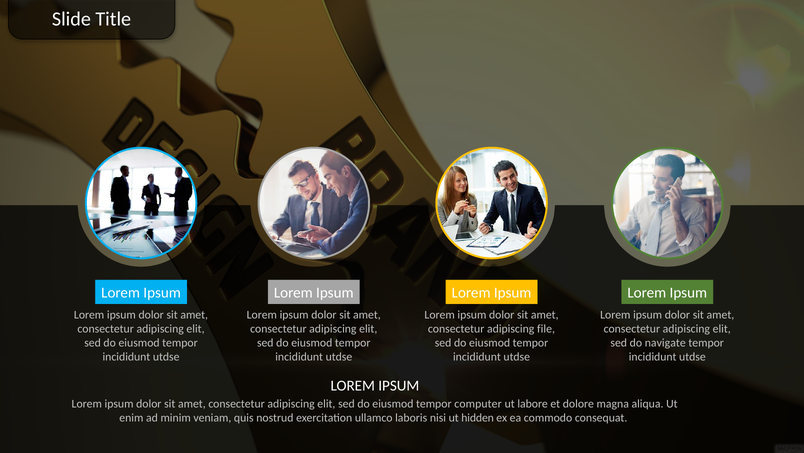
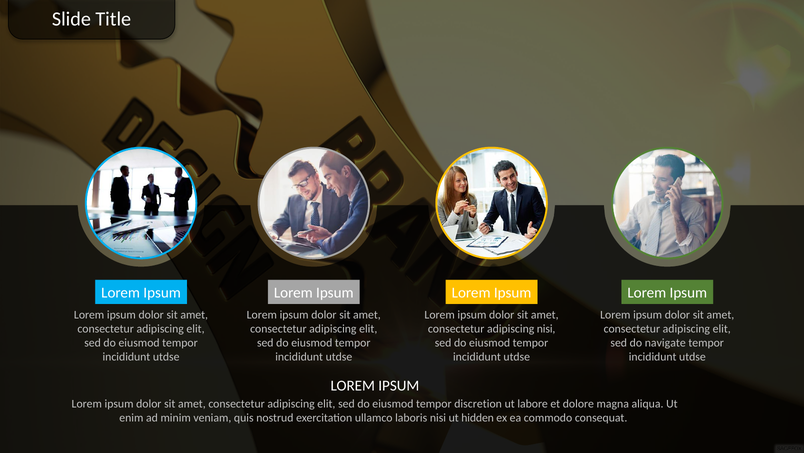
adipiscing file: file -> nisi
computer: computer -> discretion
